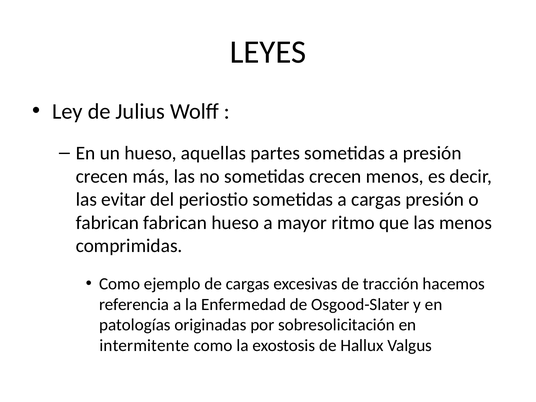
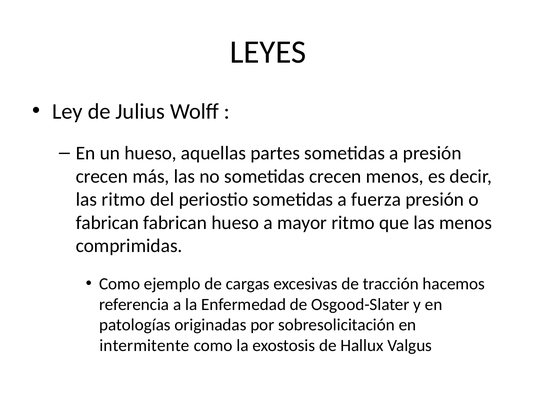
las evitar: evitar -> ritmo
a cargas: cargas -> fuerza
